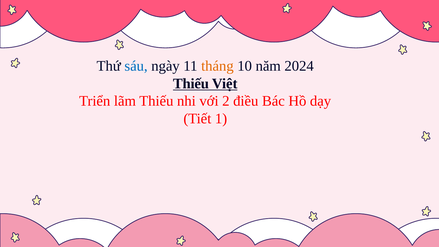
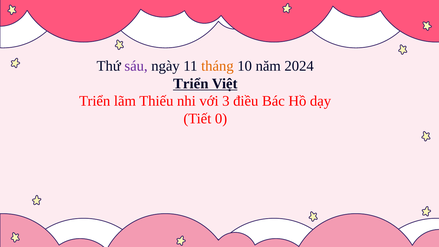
sáu colour: blue -> purple
Thiếu at (191, 84): Thiếu -> Triển
2: 2 -> 3
1: 1 -> 0
